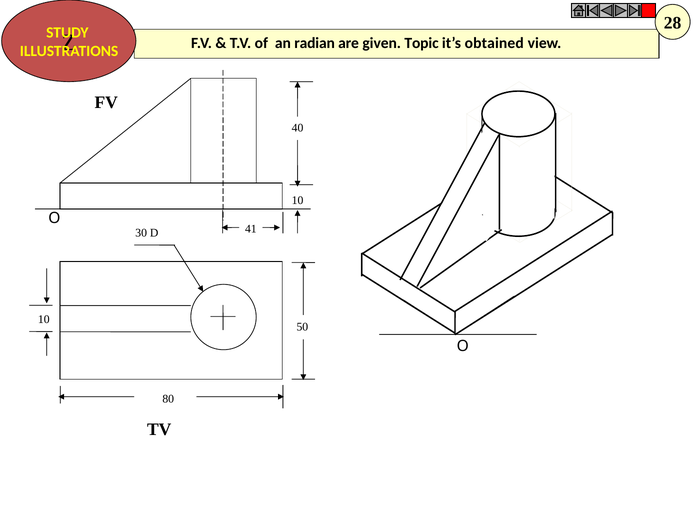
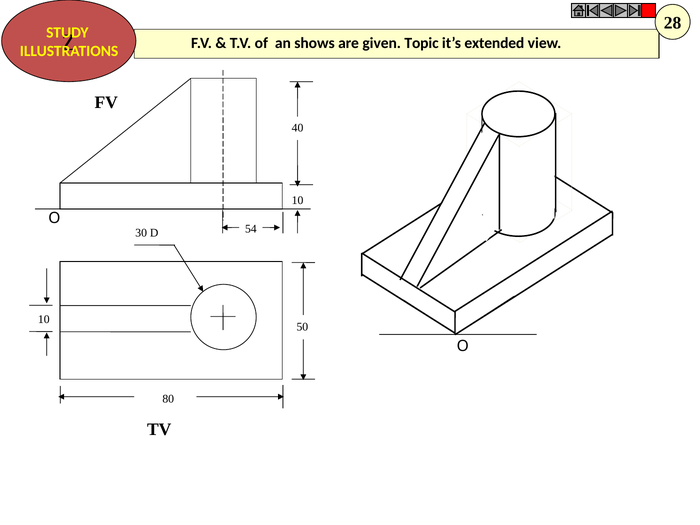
radian: radian -> shows
obtained: obtained -> extended
41: 41 -> 54
